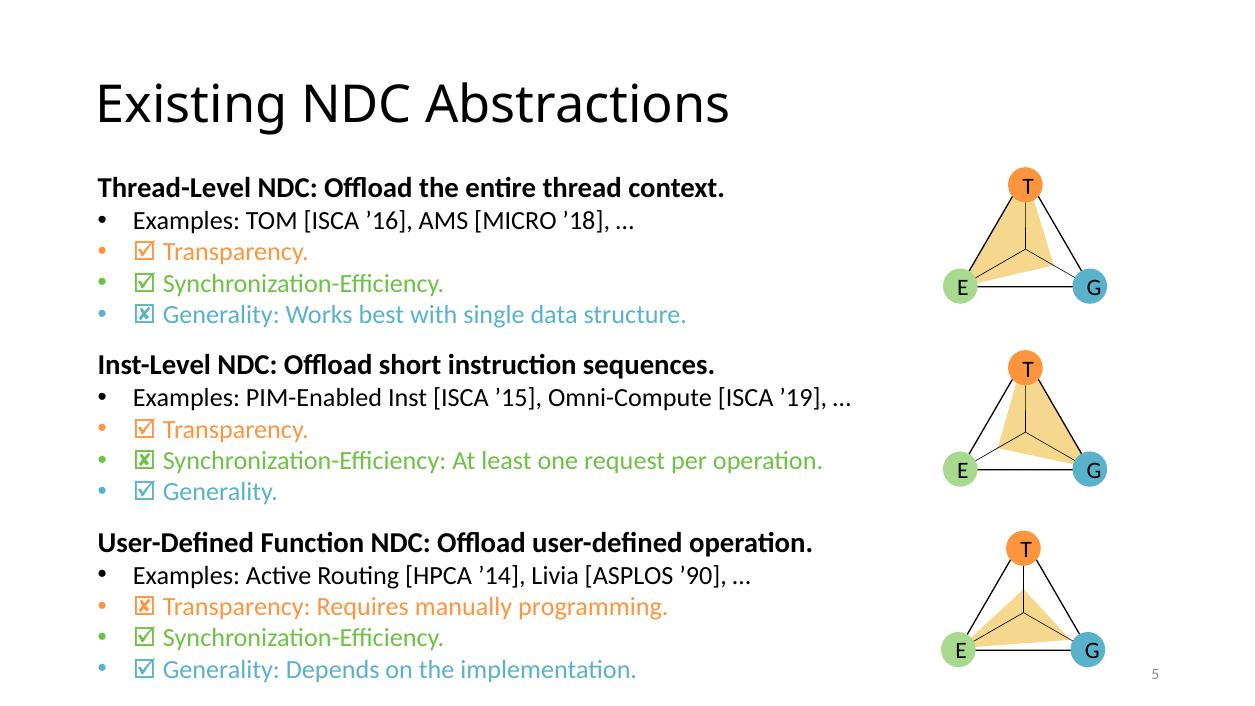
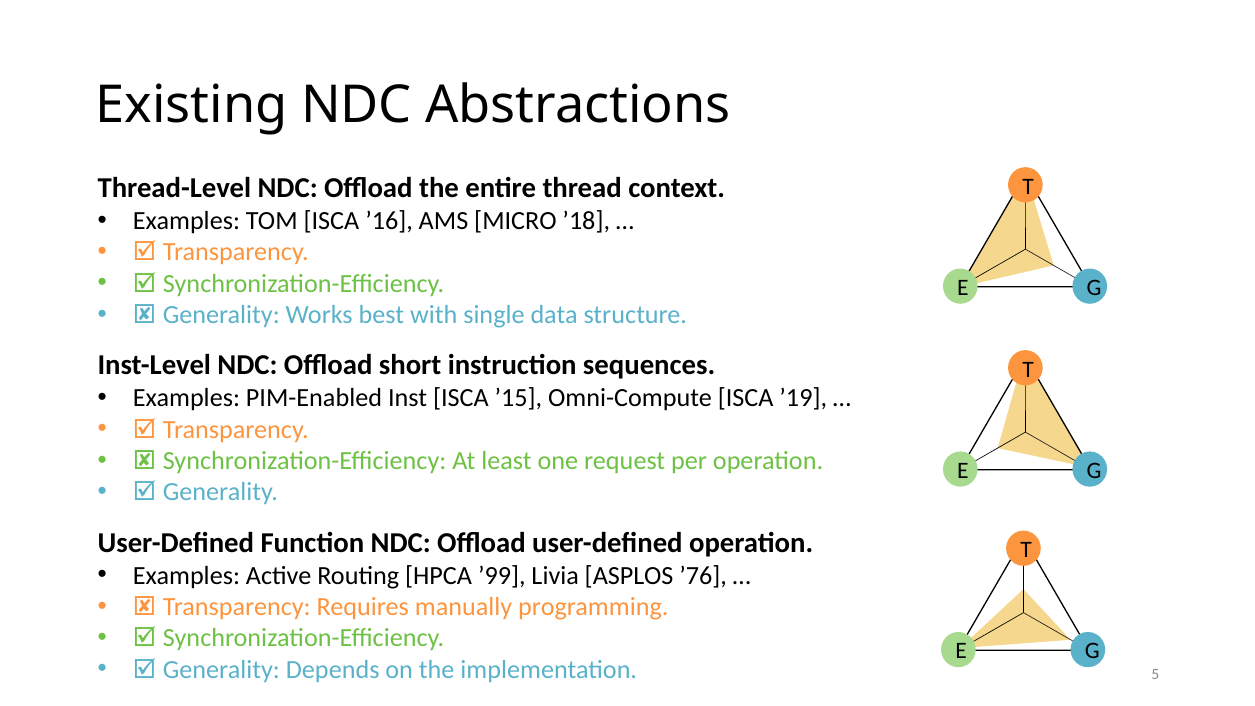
’14: ’14 -> ’99
’90: ’90 -> ’76
